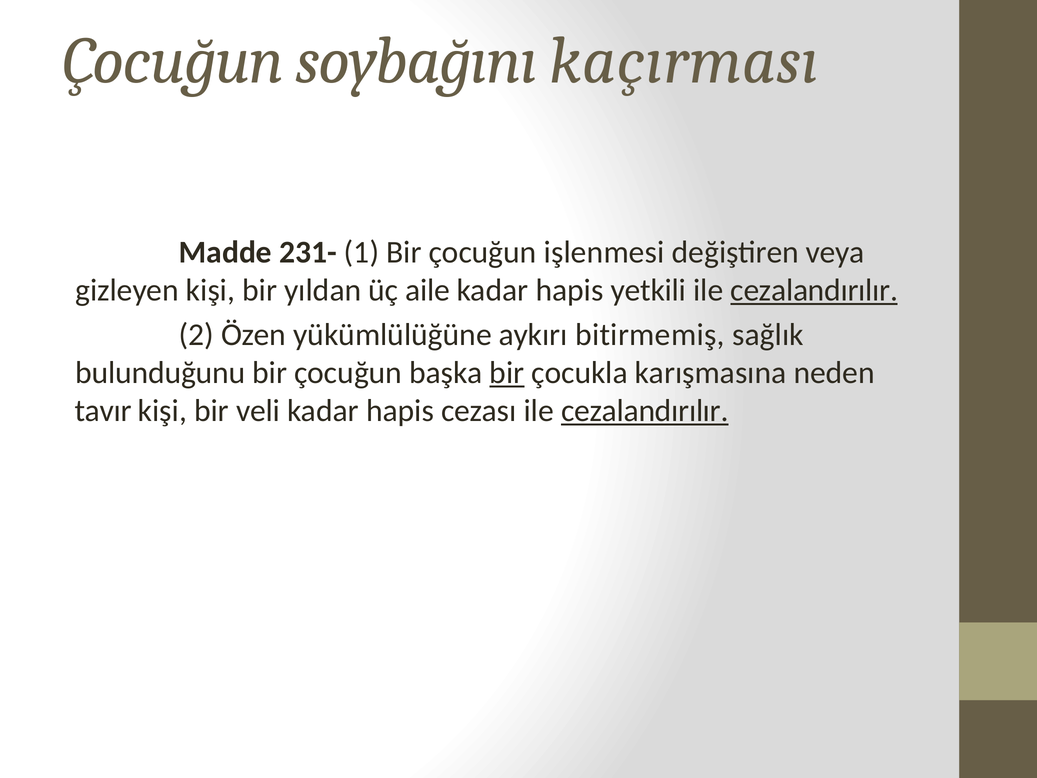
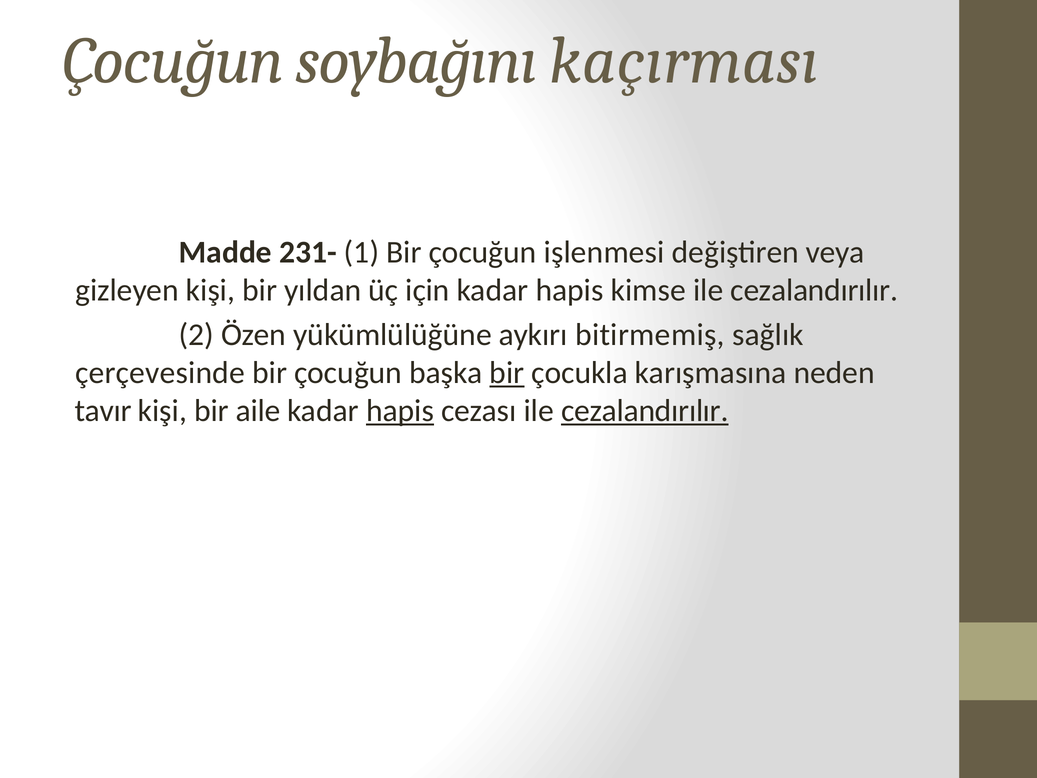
aile: aile -> için
yetkili: yetkili -> kimse
cezalandırılır at (814, 290) underline: present -> none
bulunduğunu: bulunduğunu -> çerçevesinde
veli: veli -> aile
hapis at (400, 411) underline: none -> present
